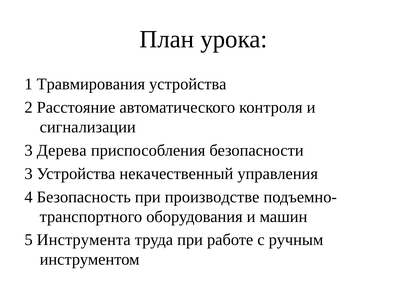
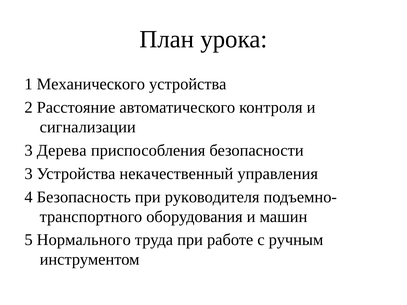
Травмирования: Травмирования -> Механического
производстве: производстве -> руководителя
Инструмента: Инструмента -> Нормального
